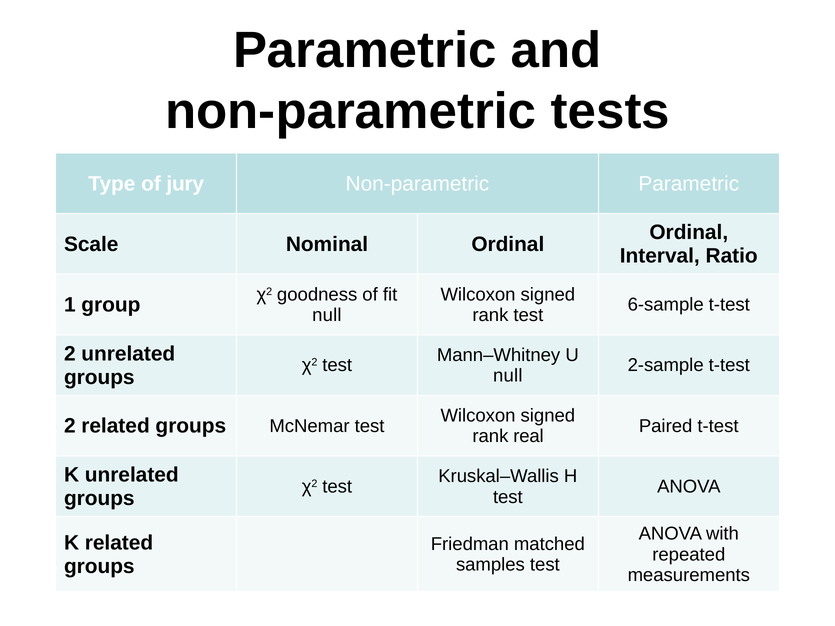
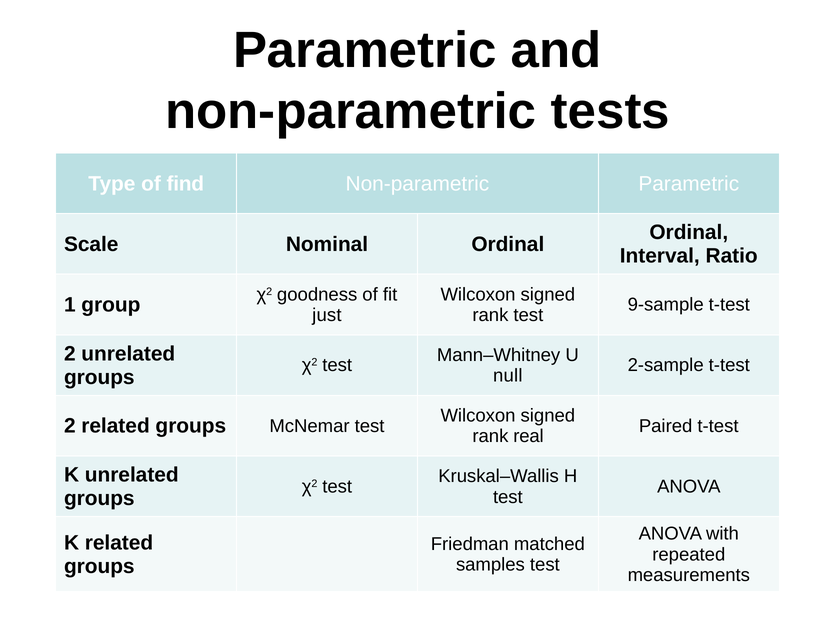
jury: jury -> find
6-sample: 6-sample -> 9-sample
null at (327, 315): null -> just
